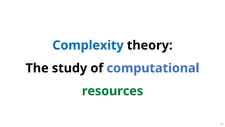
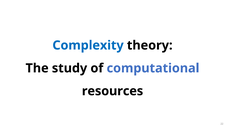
resources colour: green -> black
